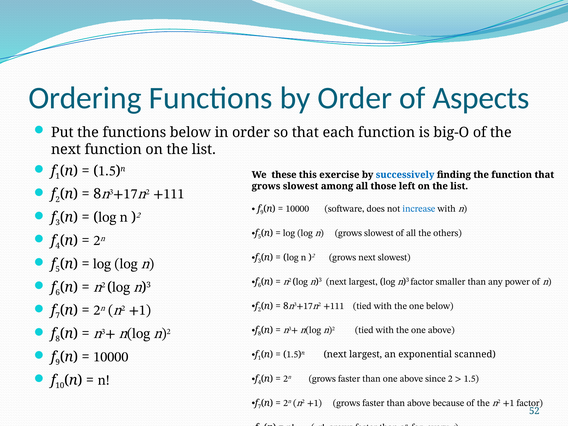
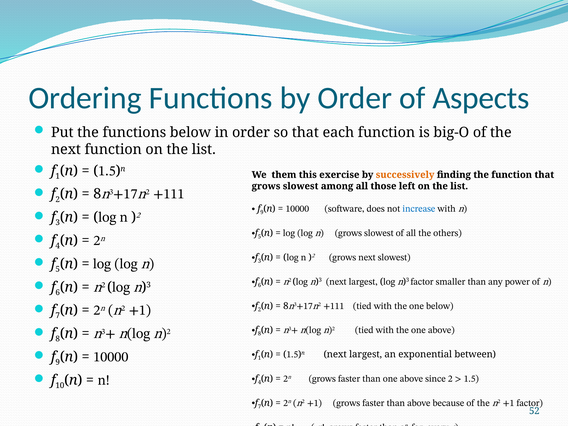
these: these -> them
successively colour: blue -> orange
scanned: scanned -> between
